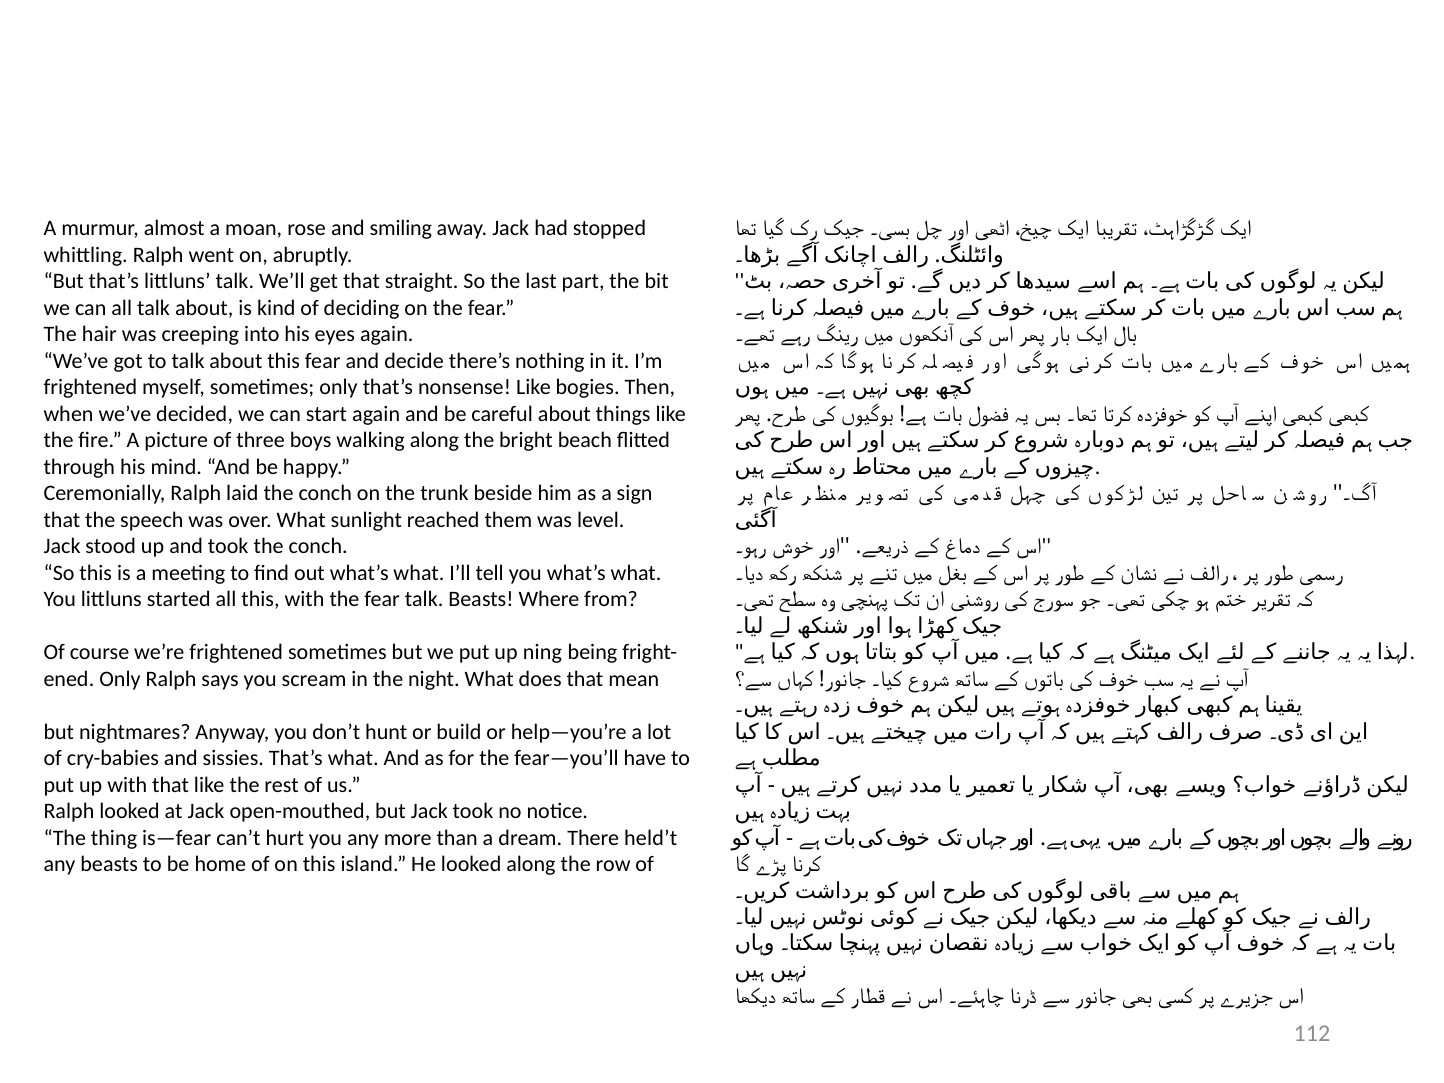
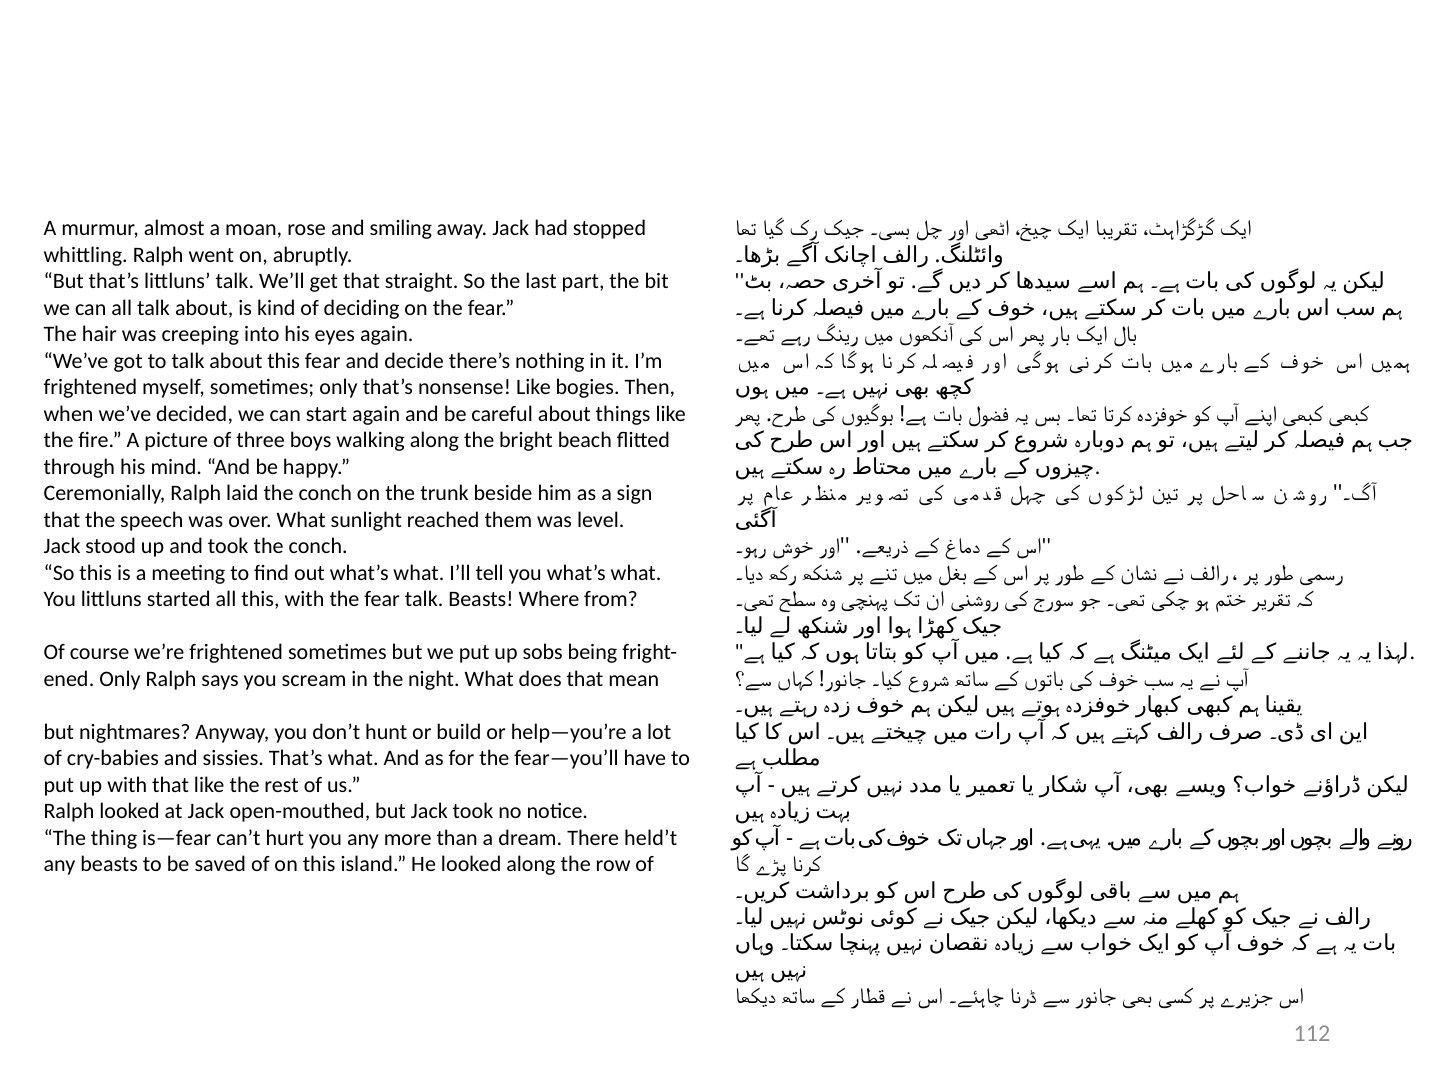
ning: ning -> sobs
home: home -> saved
